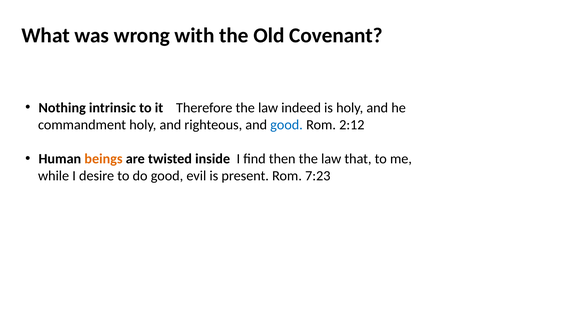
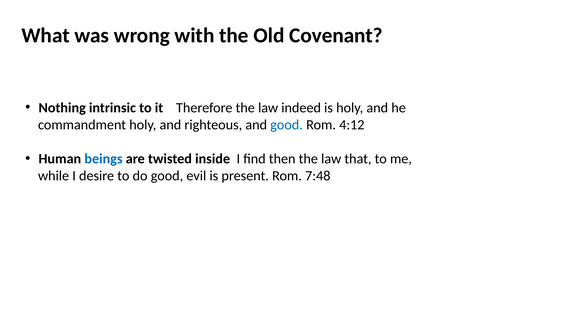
2:12: 2:12 -> 4:12
beings colour: orange -> blue
7:23: 7:23 -> 7:48
